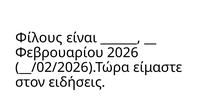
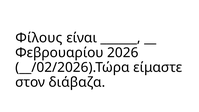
ειδήσεις: ειδήσεις -> διάβαζα
